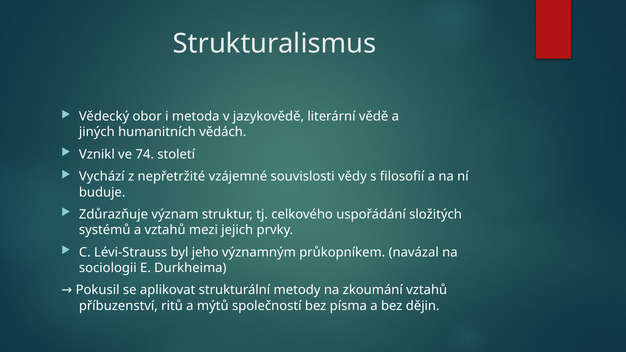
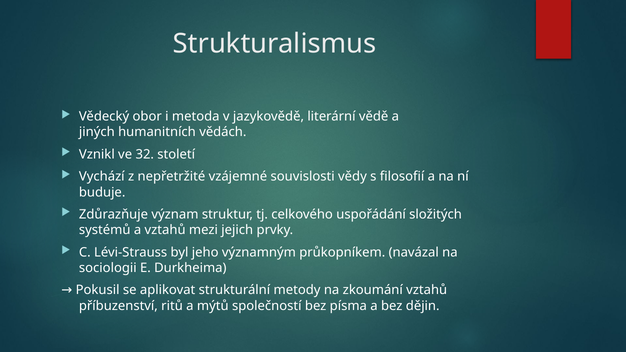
74: 74 -> 32
